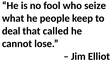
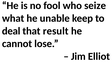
people: people -> unable
called: called -> result
